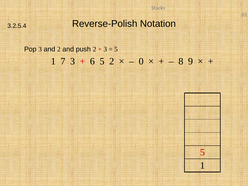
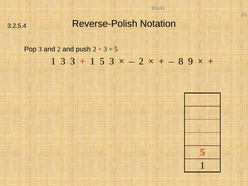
1 7: 7 -> 3
6 at (92, 61): 6 -> 1
5 2: 2 -> 3
0 at (141, 61): 0 -> 2
